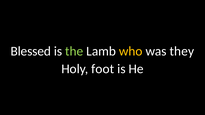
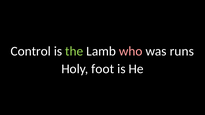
Blessed: Blessed -> Control
who colour: yellow -> pink
they: they -> runs
